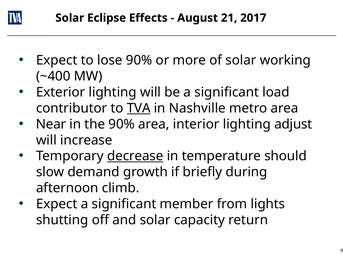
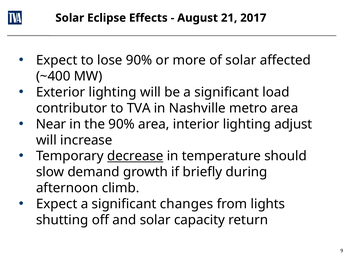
working: working -> affected
TVA underline: present -> none
member: member -> changes
